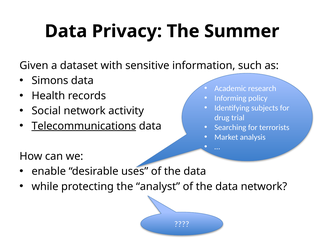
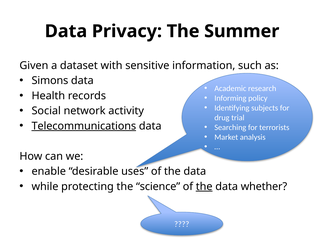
analyst: analyst -> science
the at (204, 186) underline: none -> present
data network: network -> whether
